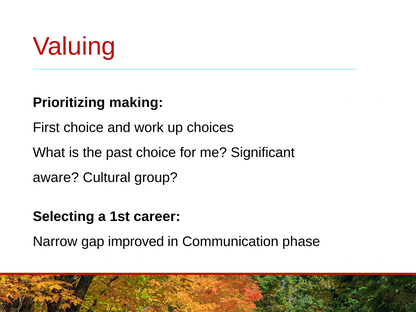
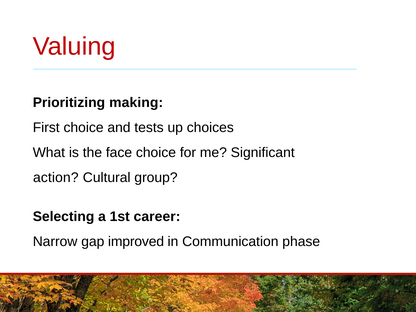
work: work -> tests
past: past -> face
aware: aware -> action
